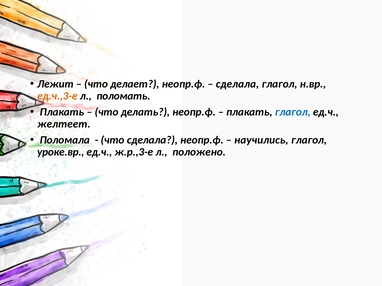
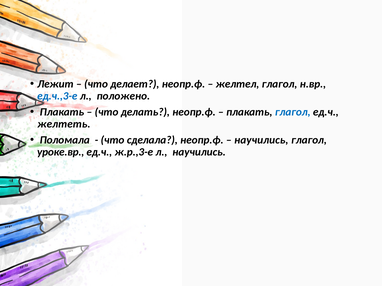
сделала at (237, 84): сделала -> желтел
ед.ч.,3-е colour: orange -> blue
поломать: поломать -> положено
желтеет: желтеет -> желтеть
л положено: положено -> научились
